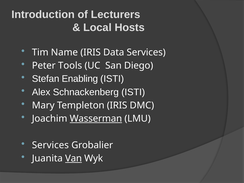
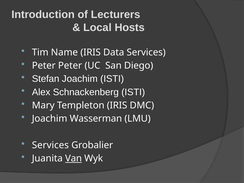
Peter Tools: Tools -> Peter
Stefan Enabling: Enabling -> Joachim
Wasserman underline: present -> none
